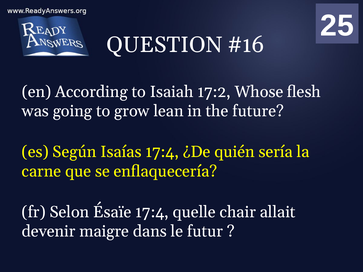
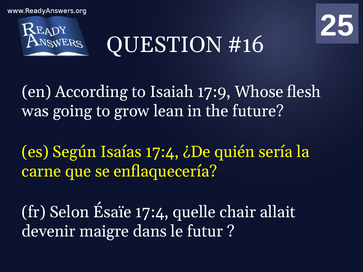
17:2: 17:2 -> 17:9
